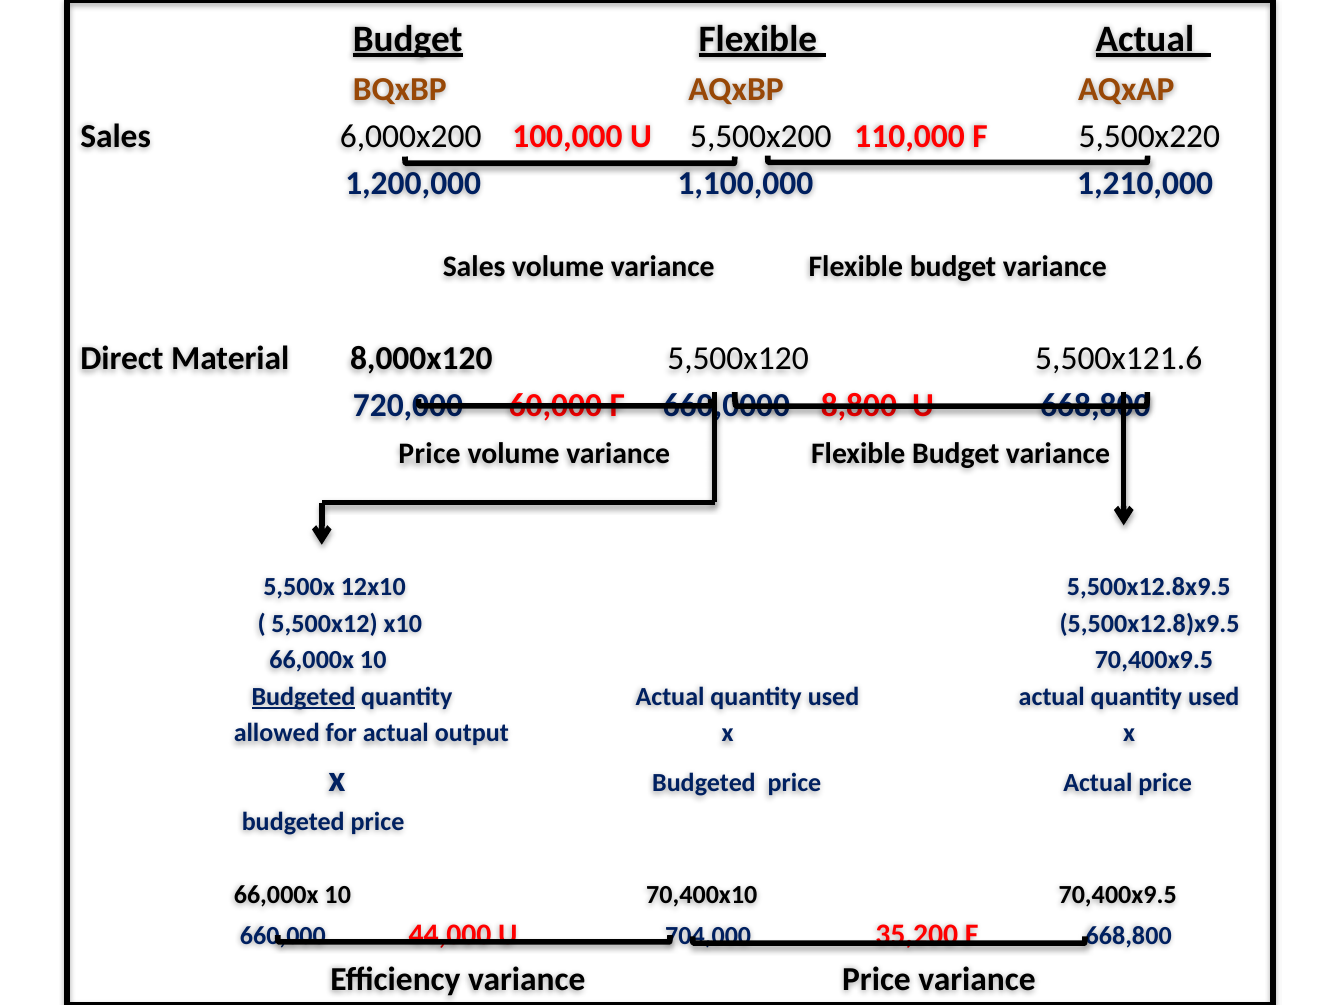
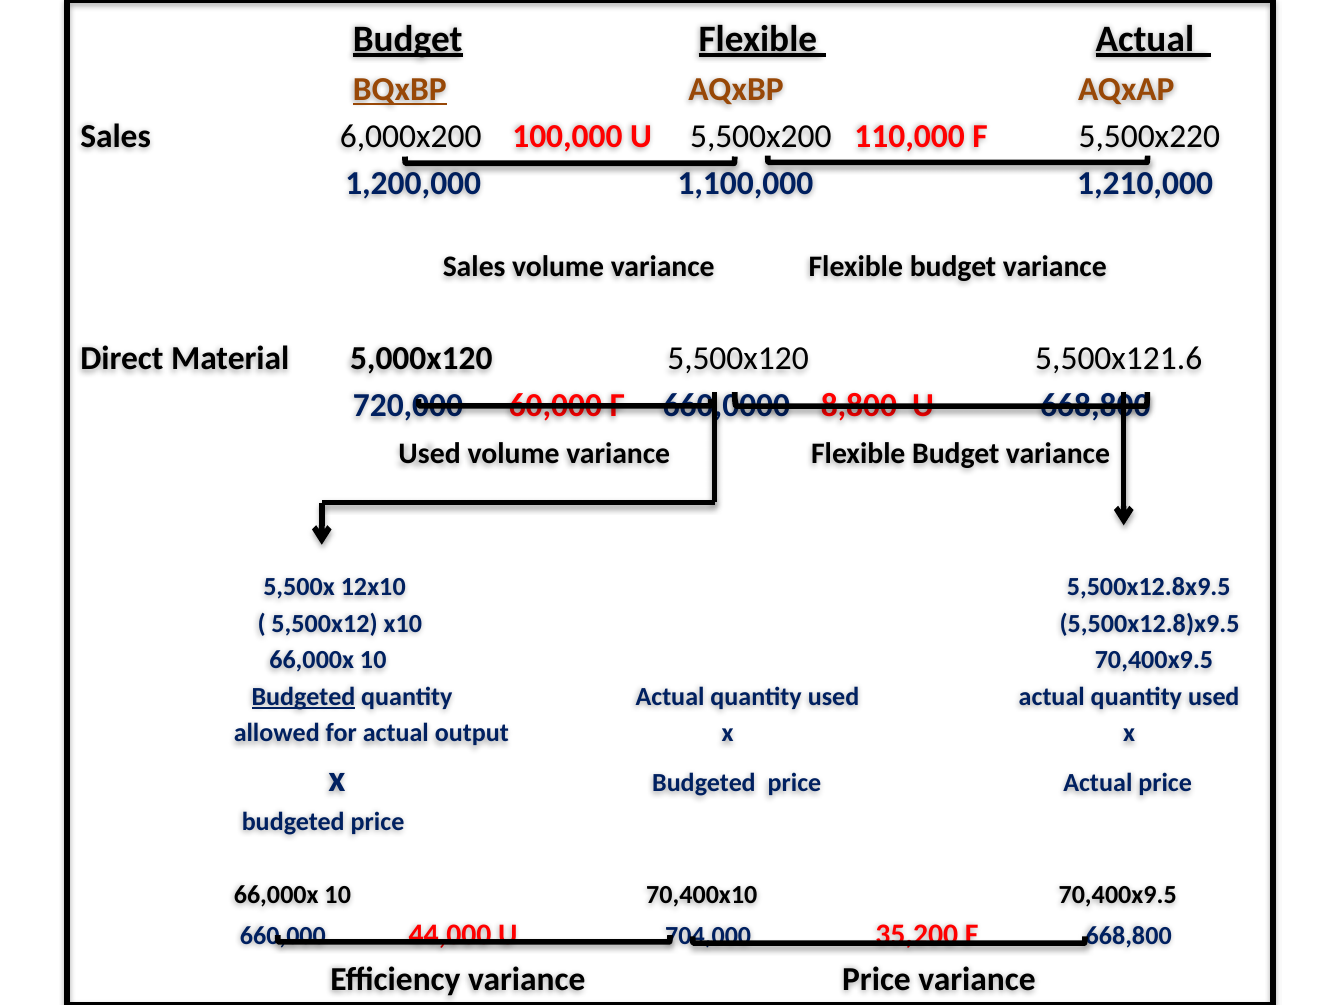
BQxBP underline: none -> present
8,000x120: 8,000x120 -> 5,000x120
Price at (430, 454): Price -> Used
